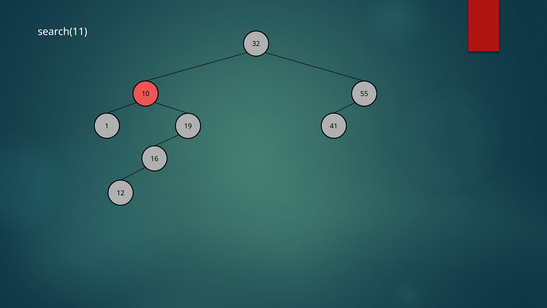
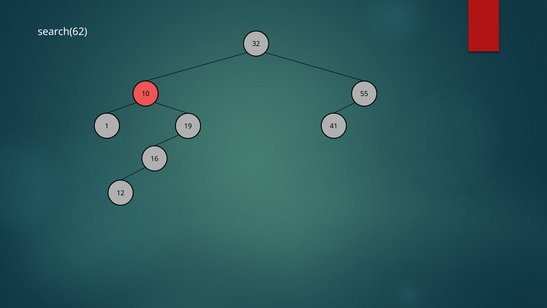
search(11: search(11 -> search(62
